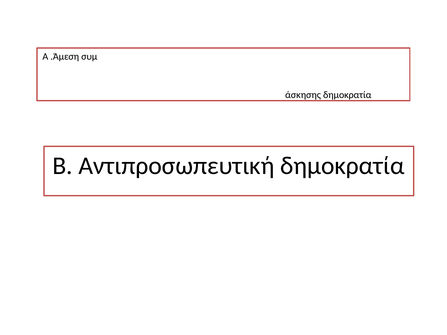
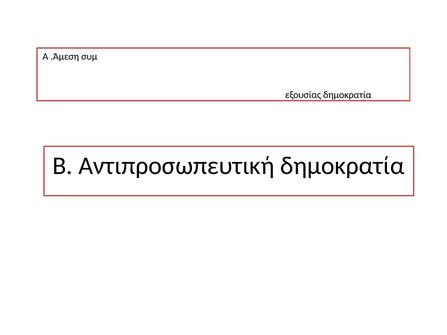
άσκησης: άσκησης -> εξουσίας
